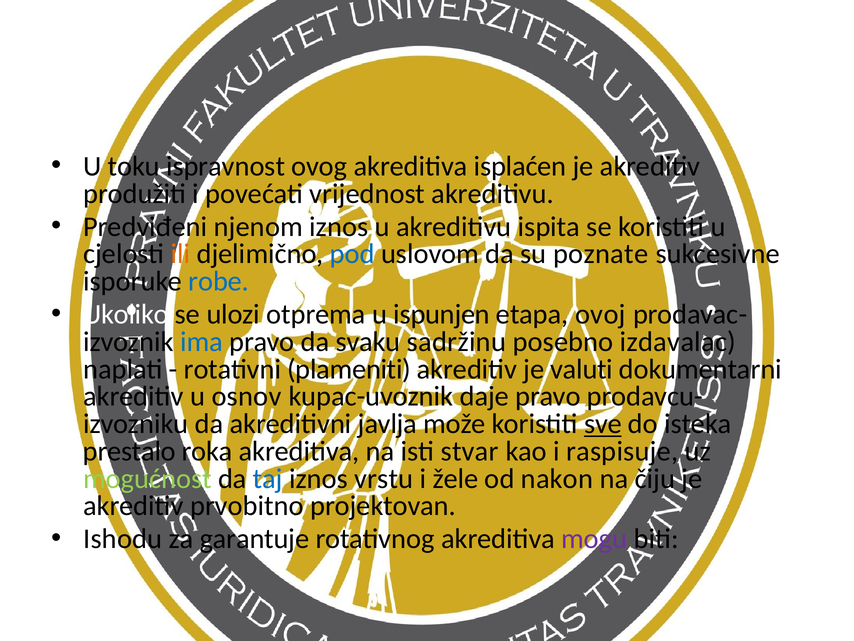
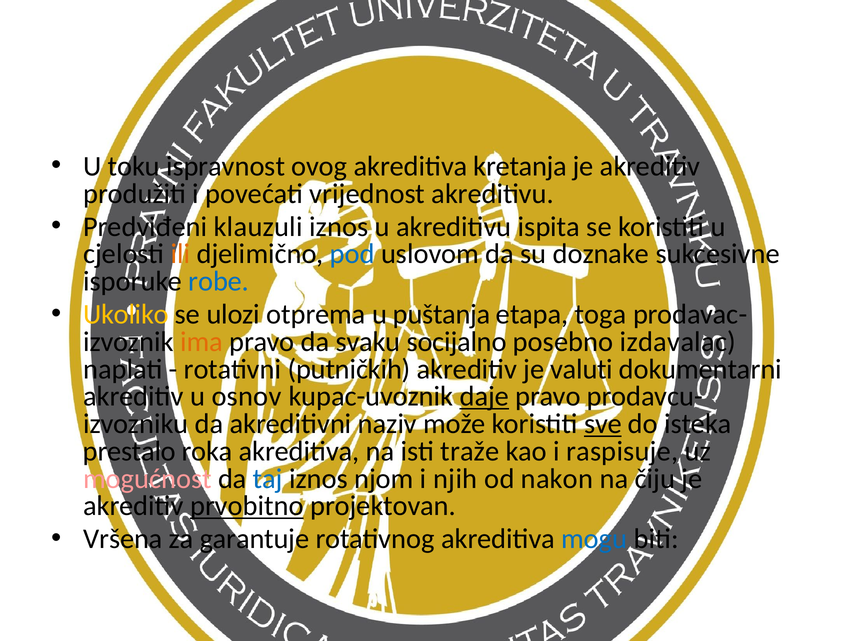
isplaćen: isplaćen -> kretanja
njenom: njenom -> klauzuli
poznate: poznate -> doznake
Ukoliko colour: white -> yellow
ispunjen: ispunjen -> puštanja
ovoj: ovoj -> toga
ima colour: blue -> orange
sadržinu: sadržinu -> socijalno
plameniti: plameniti -> putničkih
daje underline: none -> present
javlja: javlja -> naziv
stvar: stvar -> traže
mogućnost colour: light green -> pink
vrstu: vrstu -> njom
žele: žele -> njih
prvobitno underline: none -> present
Ishodu: Ishodu -> Vršena
mogu colour: purple -> blue
